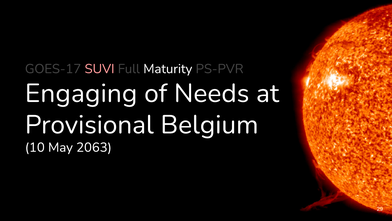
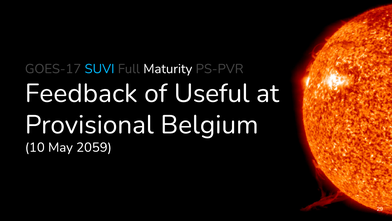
SUVI colour: pink -> light blue
Engaging: Engaging -> Feedback
Needs: Needs -> Useful
2063: 2063 -> 2059
